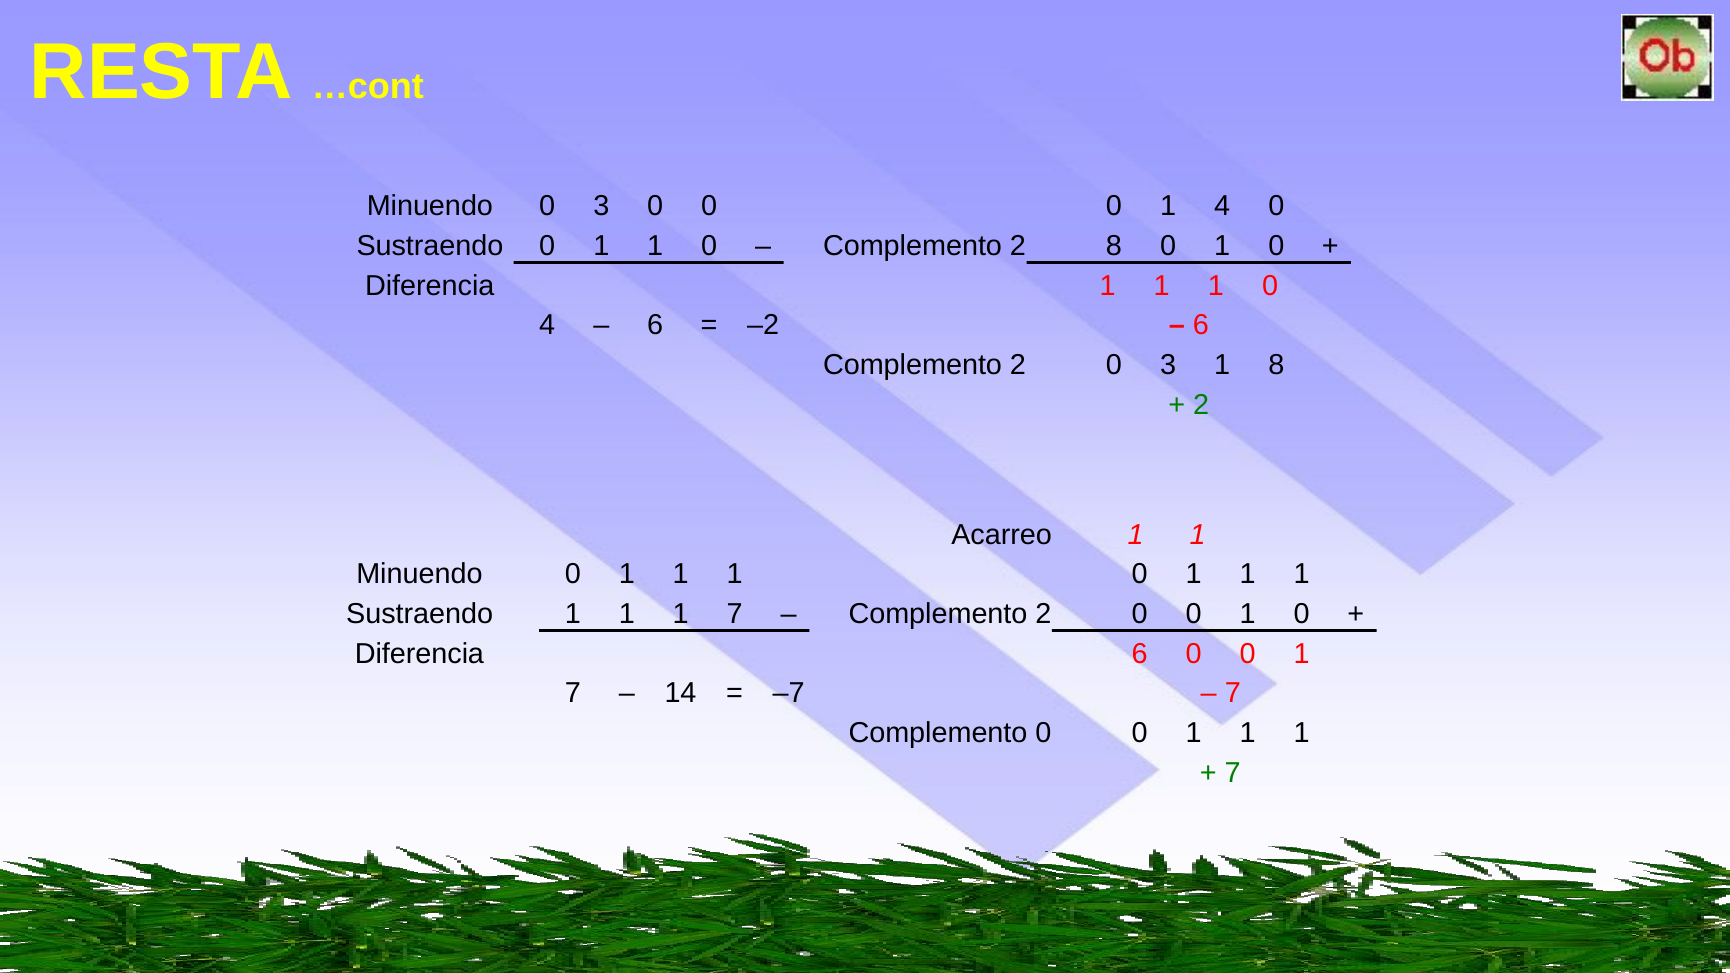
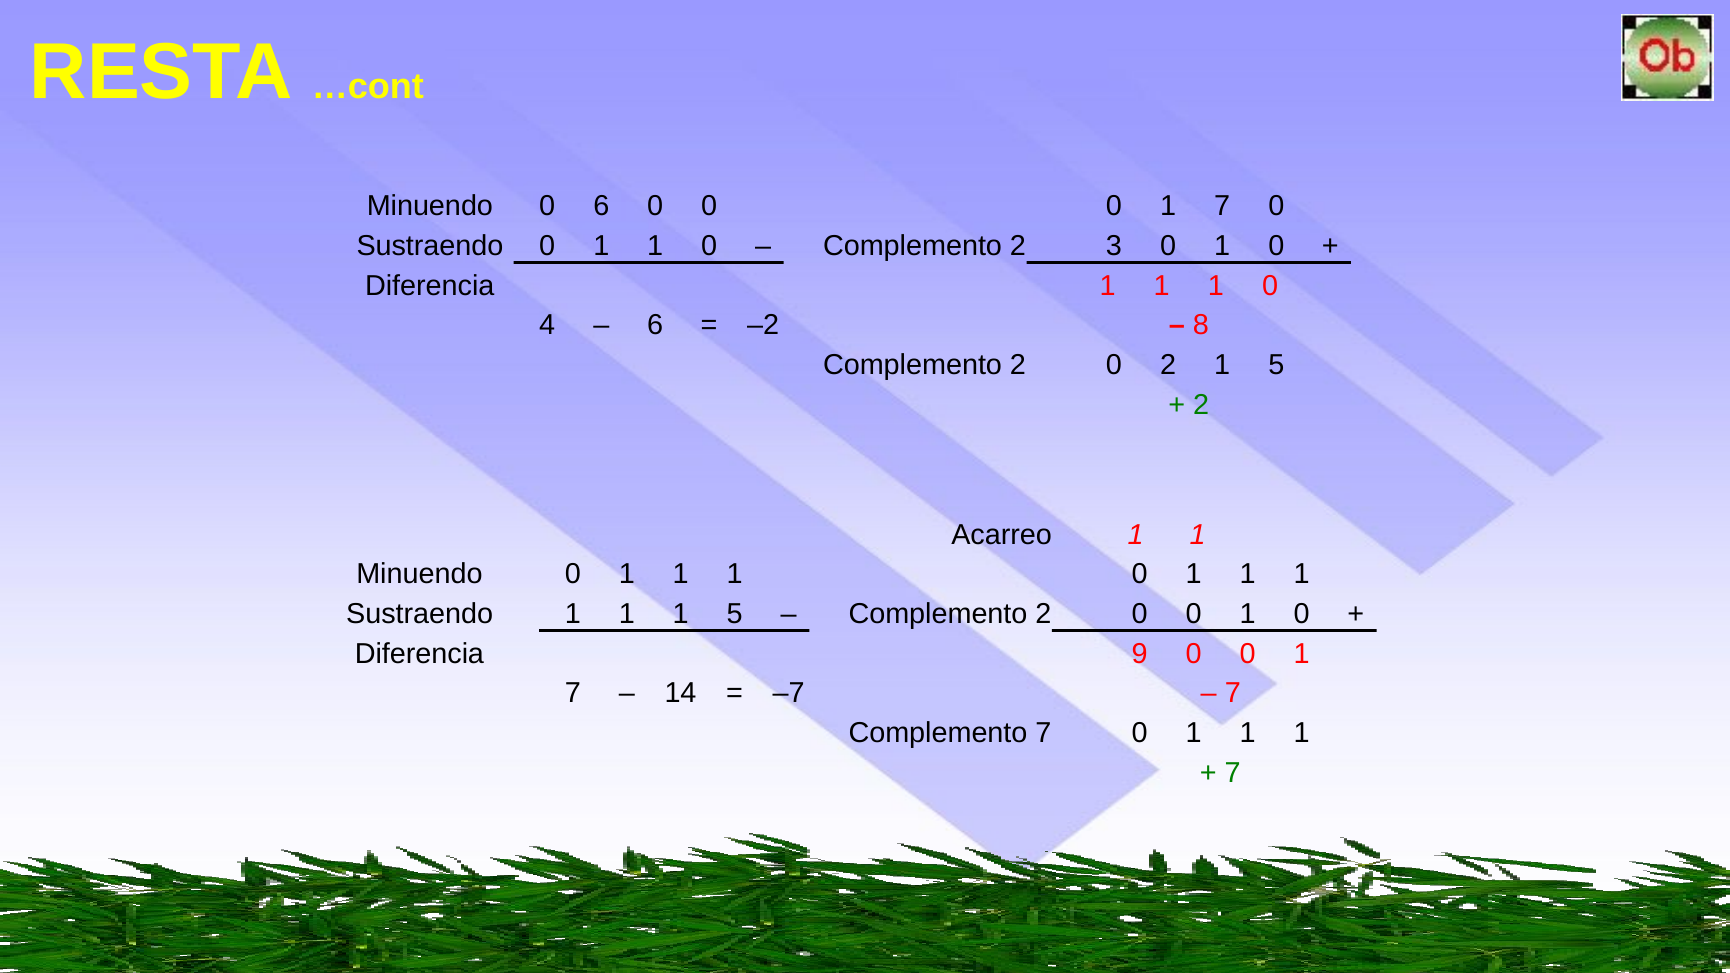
Minuendo 0 3: 3 -> 6
4 at (1222, 206): 4 -> 7
2 8: 8 -> 3
6 at (1201, 325): 6 -> 8
2 0 3: 3 -> 2
8 at (1276, 365): 8 -> 5
1 1 7: 7 -> 5
Diferencia 6: 6 -> 9
Complemento 0: 0 -> 7
